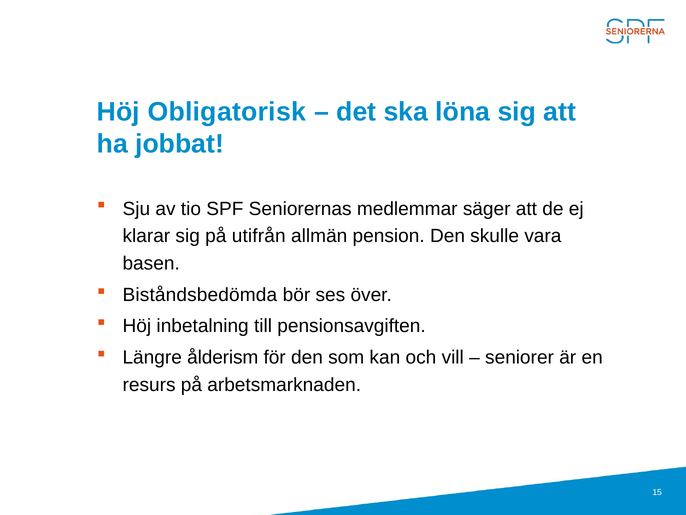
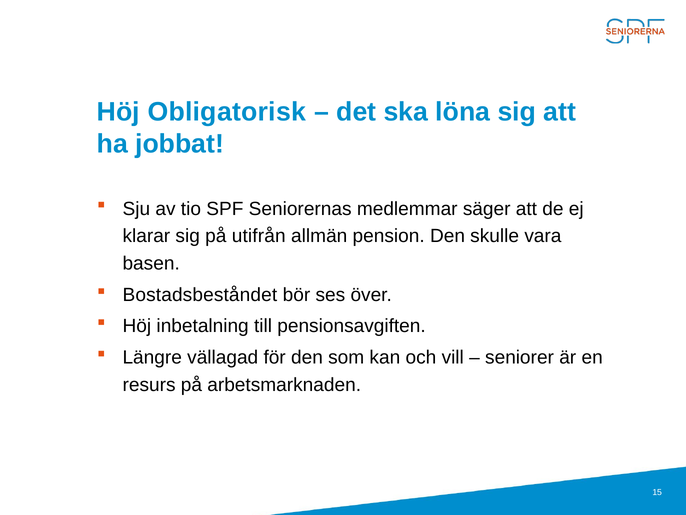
Biståndsbedömda: Biståndsbedömda -> Bostadsbeståndet
ålderism: ålderism -> vällagad
